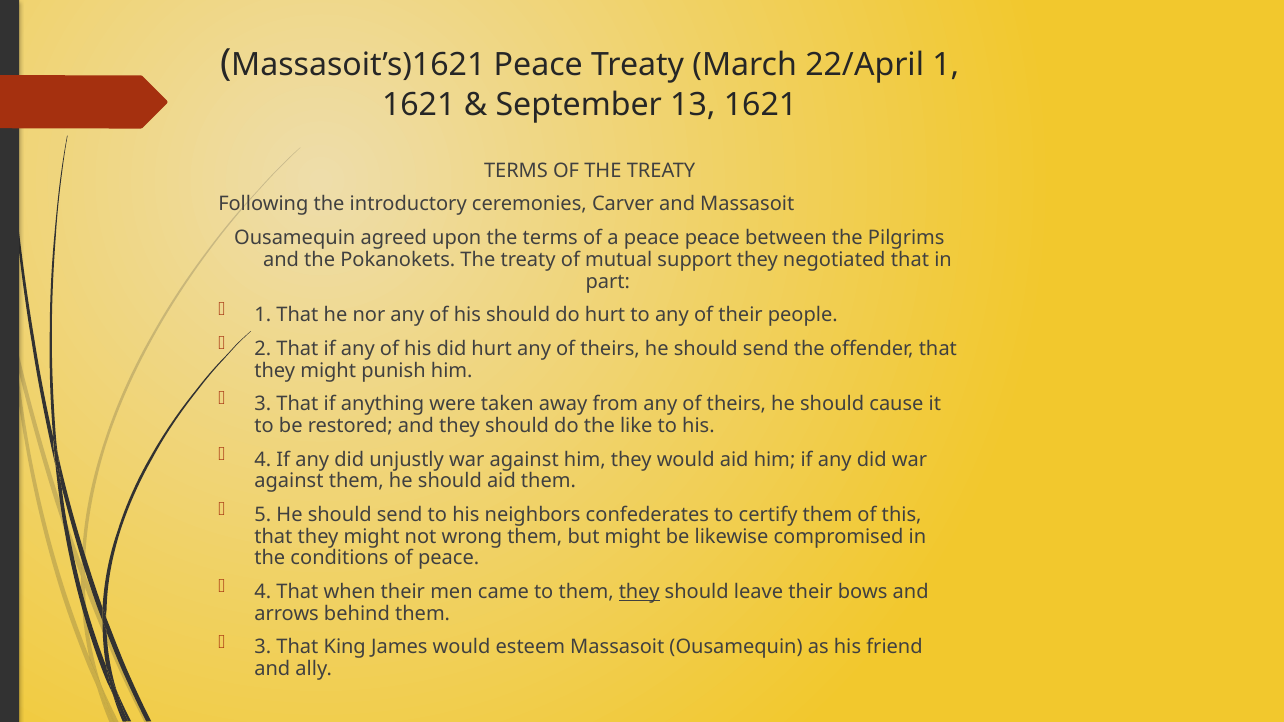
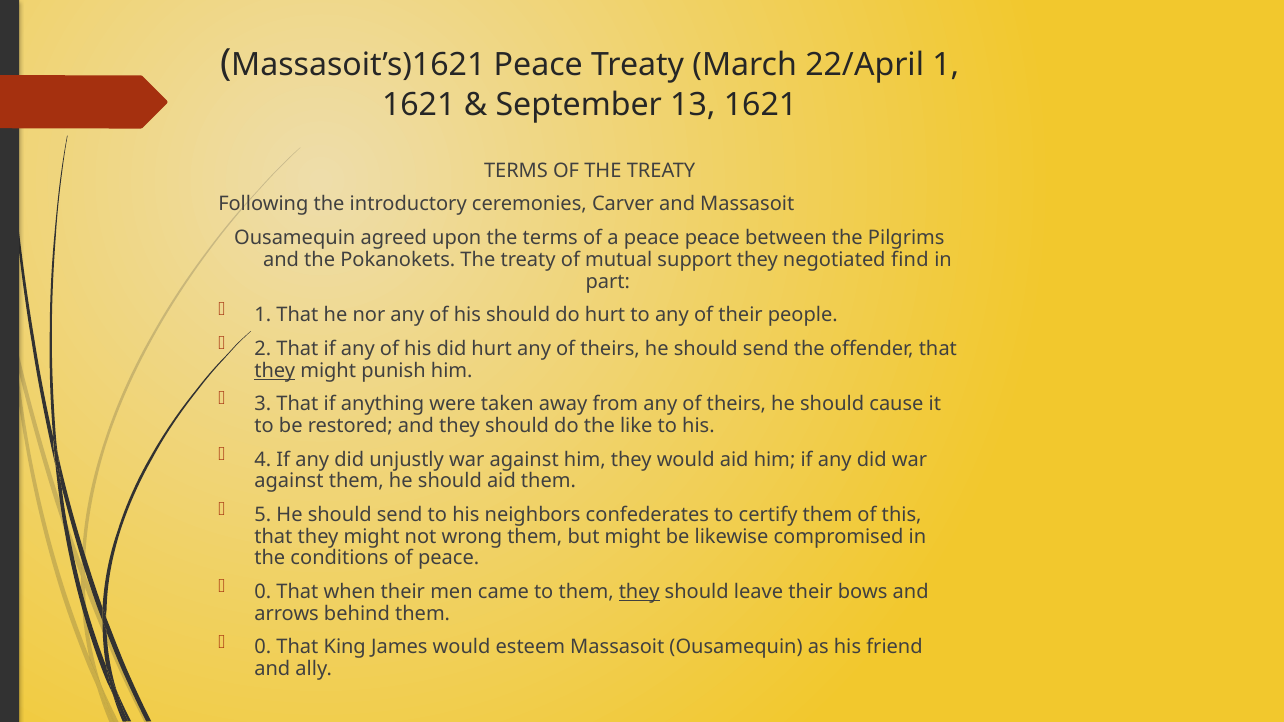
negotiated that: that -> find
they at (275, 371) underline: none -> present
4 at (263, 592): 4 -> 0
3 at (263, 648): 3 -> 0
